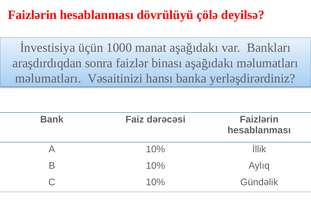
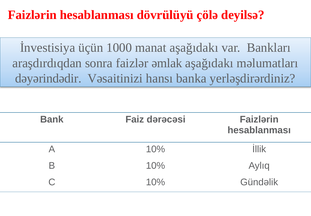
binası: binası -> əmlak
məlumatları at (48, 78): məlumatları -> dəyərindədir
